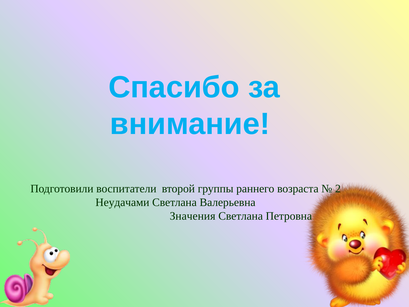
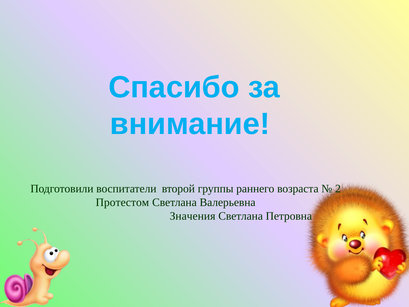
Неудачами: Неудачами -> Протестом
